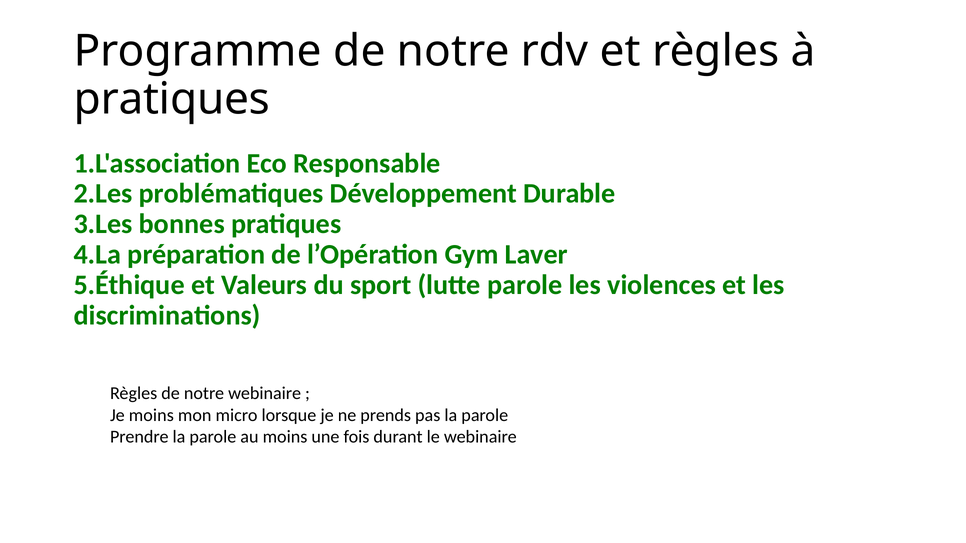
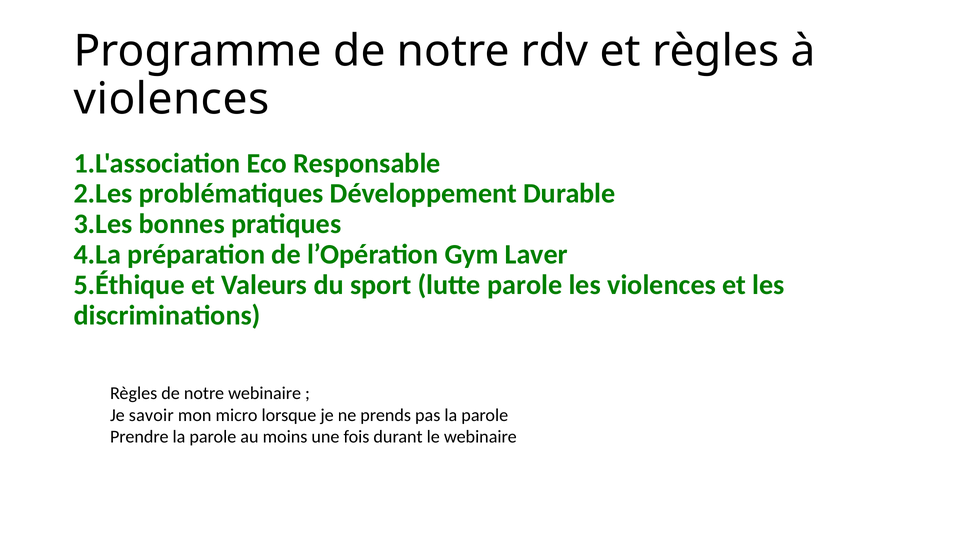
pratiques at (172, 99): pratiques -> violences
Je moins: moins -> savoir
